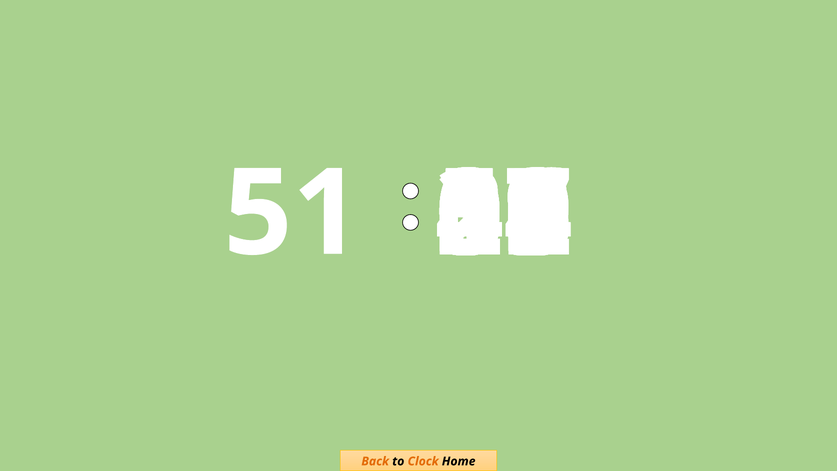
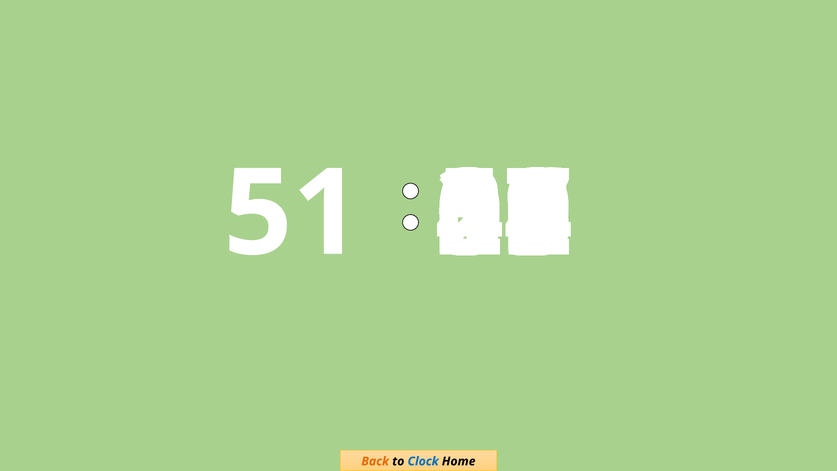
Clock colour: orange -> blue
